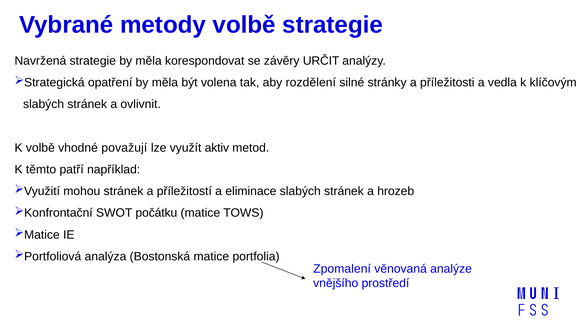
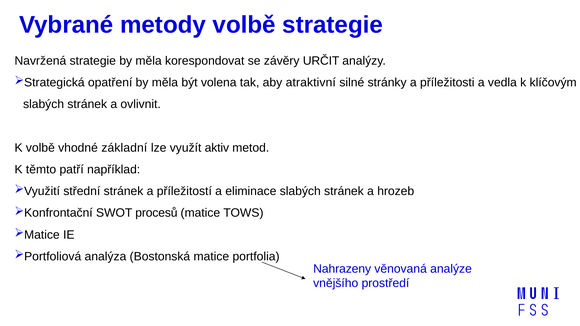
rozdělení: rozdělení -> atraktivní
považují: považují -> základní
mohou: mohou -> střední
počátku: počátku -> procesů
Zpomalení: Zpomalení -> Nahrazeny
